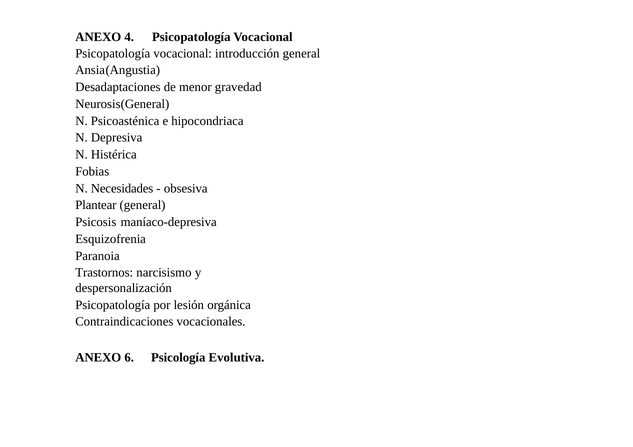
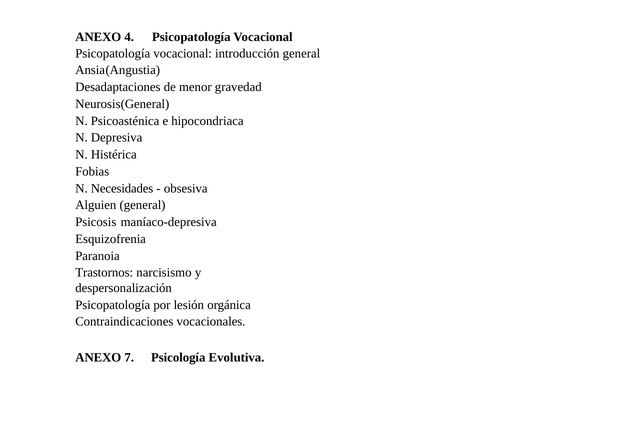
Plantear: Plantear -> Alguien
6: 6 -> 7
